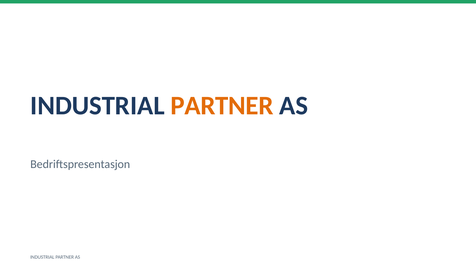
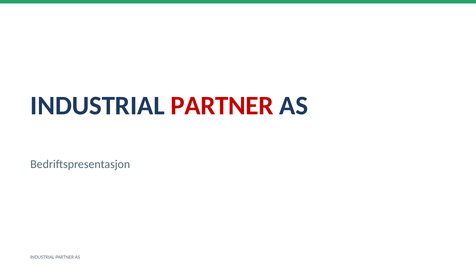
PARTNER at (222, 106) colour: orange -> red
